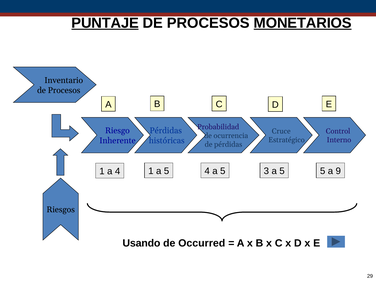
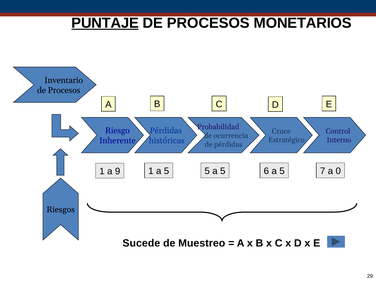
MONETARIOS underline: present -> none
a 4: 4 -> 9
5 4: 4 -> 5
3: 3 -> 6
5 5: 5 -> 7
9: 9 -> 0
Usando: Usando -> Sucede
Occurred: Occurred -> Muestreo
